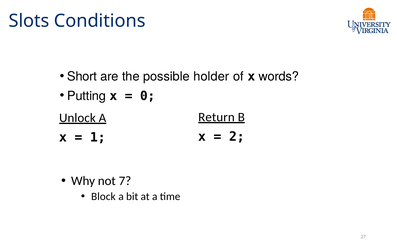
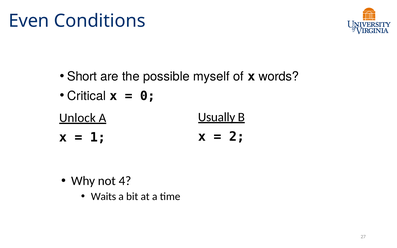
Slots: Slots -> Even
holder: holder -> myself
Putting: Putting -> Critical
Return: Return -> Usually
7: 7 -> 4
Block: Block -> Waits
